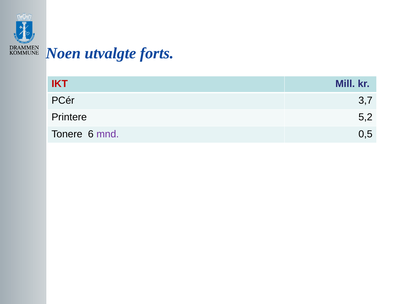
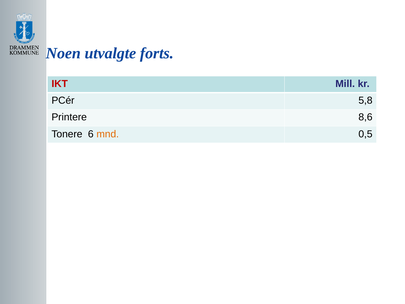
3,7: 3,7 -> 5,8
5,2: 5,2 -> 8,6
mnd colour: purple -> orange
